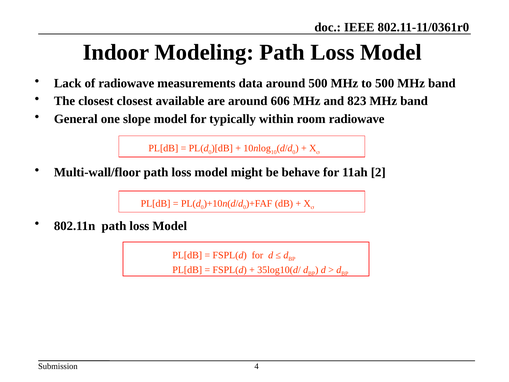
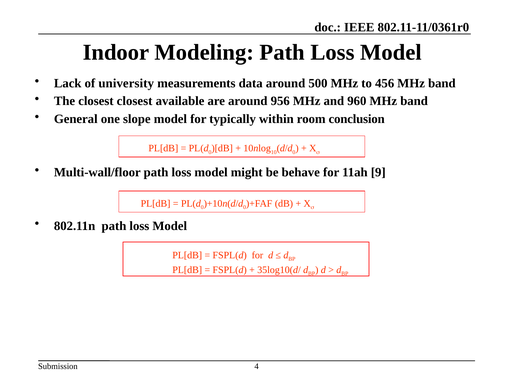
of radiowave: radiowave -> university
to 500: 500 -> 456
606: 606 -> 956
823: 823 -> 960
room radiowave: radiowave -> conclusion
2: 2 -> 9
